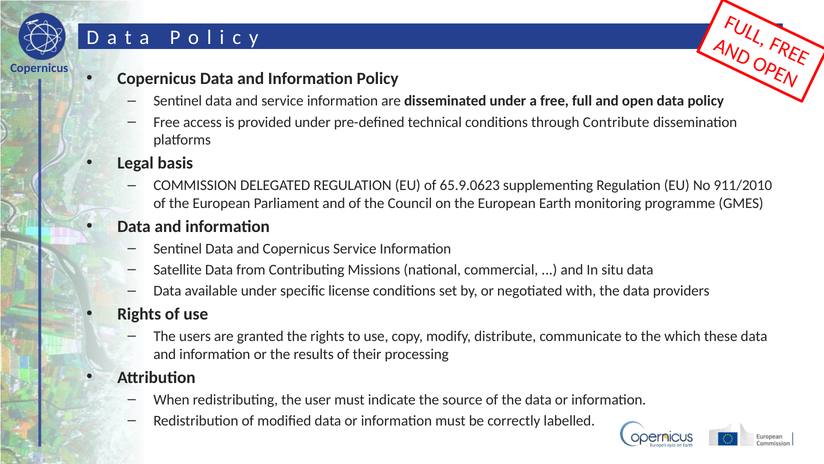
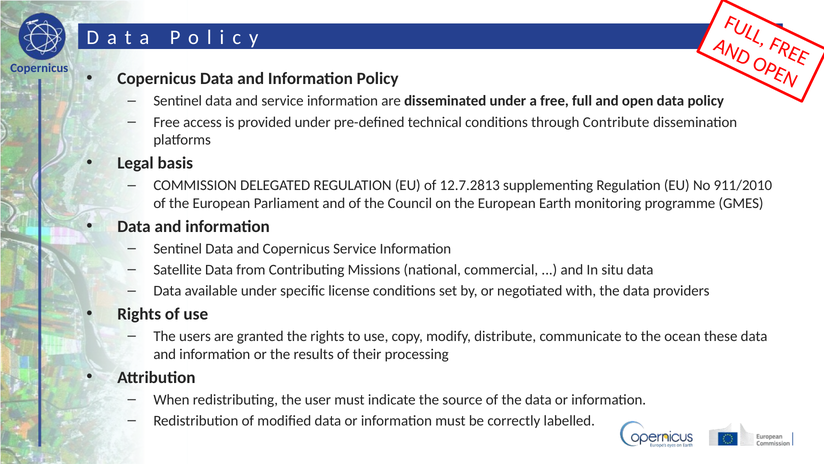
65.9.0623: 65.9.0623 -> 12.7.2813
which: which -> ocean
